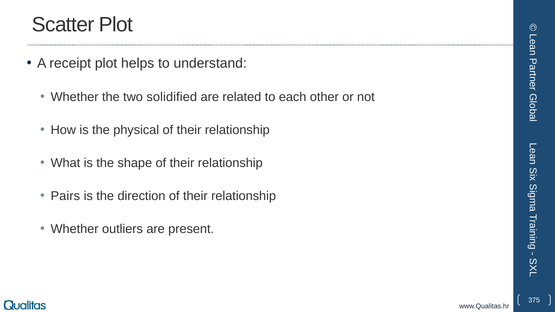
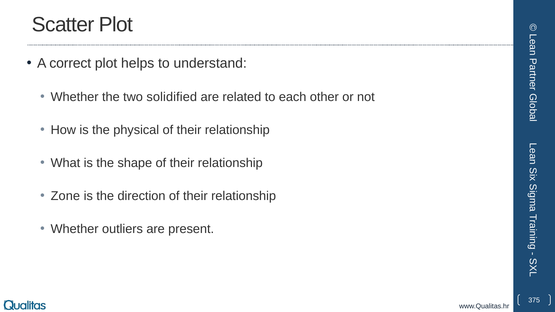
receipt: receipt -> correct
Pairs: Pairs -> Zone
